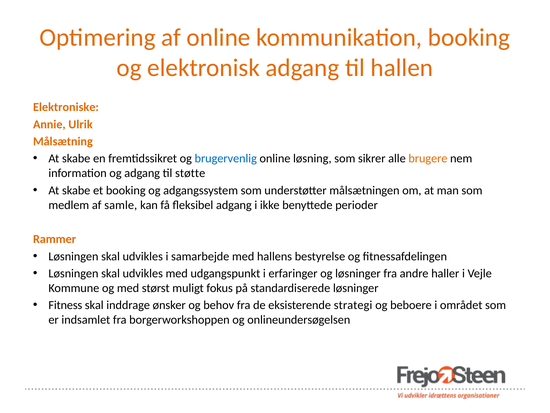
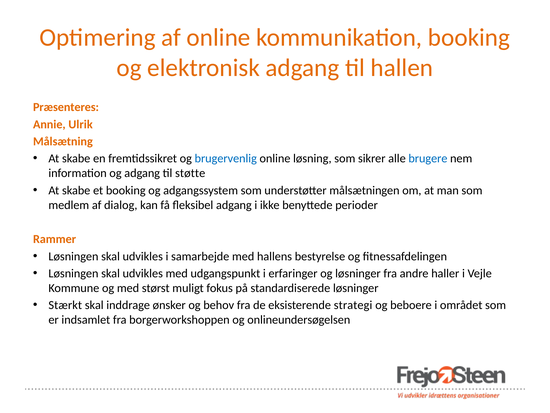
Elektroniske: Elektroniske -> Præsenteres
brugere colour: orange -> blue
samle: samle -> dialog
Fitness: Fitness -> Stærkt
